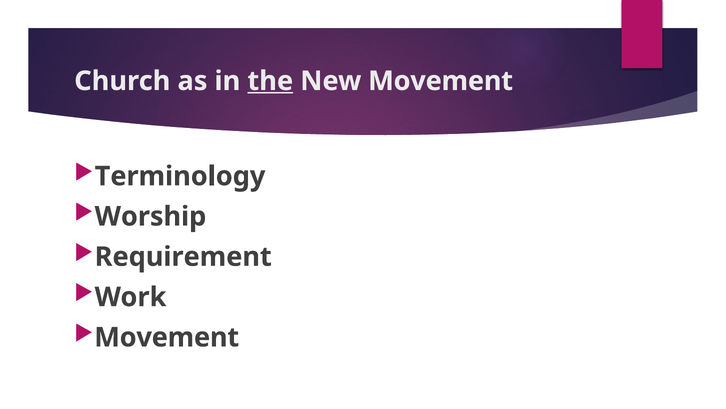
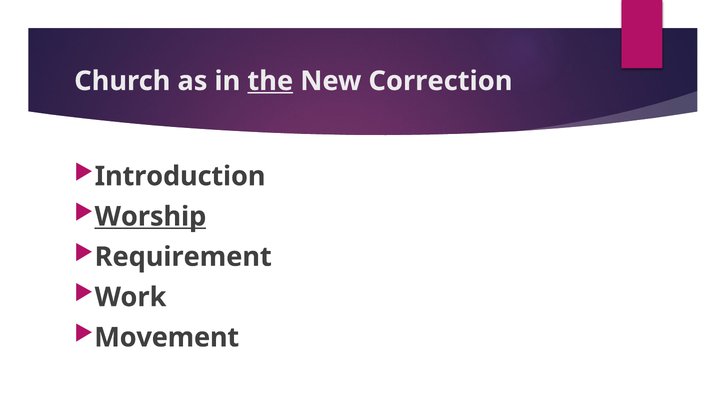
New Movement: Movement -> Correction
Terminology: Terminology -> Introduction
Worship underline: none -> present
